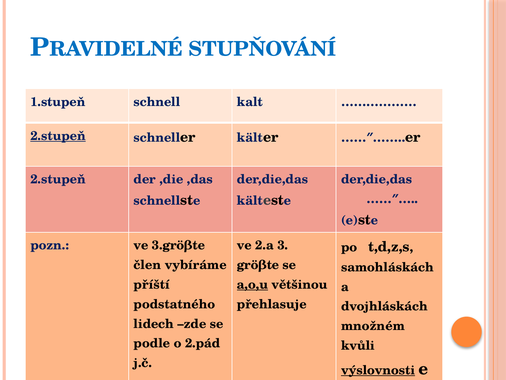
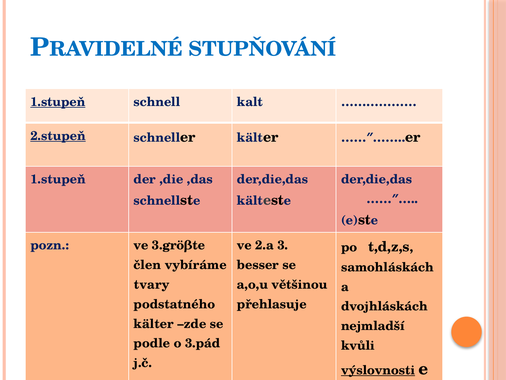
1.stupeň at (58, 102) underline: none -> present
2.stupeň at (58, 179): 2.stupeň -> 1.stupeň
gröβte: gröβte -> besser
příští: příští -> tvary
a,o,u underline: present -> none
lidech at (154, 323): lidech -> kälter
množném: množném -> nejmladší
2.pád: 2.pád -> 3.pád
